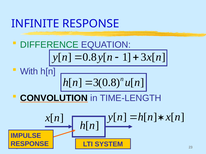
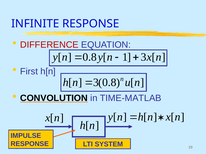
DIFFERENCE colour: green -> red
With: With -> First
TIME-LENGTH: TIME-LENGTH -> TIME-MATLAB
